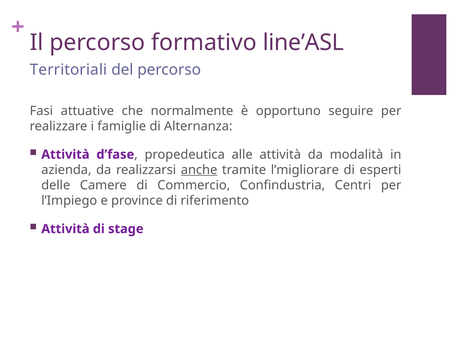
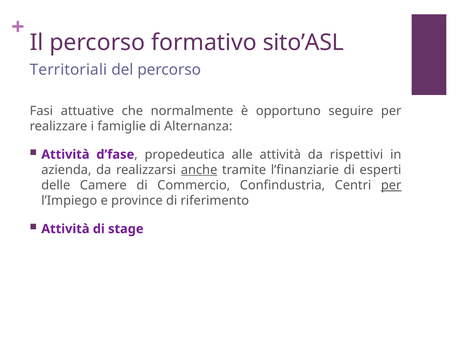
line’ASL: line’ASL -> sito’ASL
modalità: modalità -> rispettivi
l’migliorare: l’migliorare -> l’finanziarie
per at (391, 185) underline: none -> present
